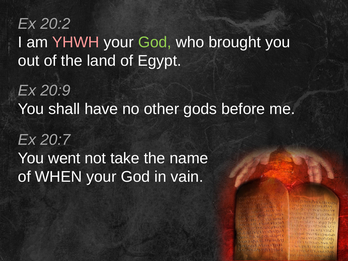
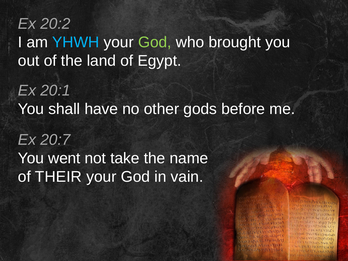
YHWH colour: pink -> light blue
20:9: 20:9 -> 20:1
WHEN: WHEN -> THEIR
